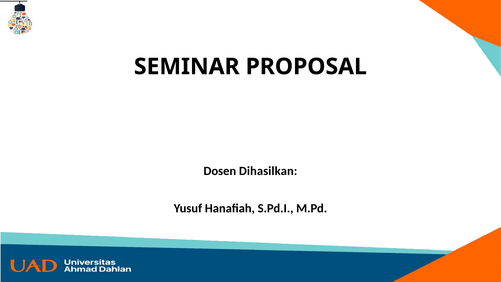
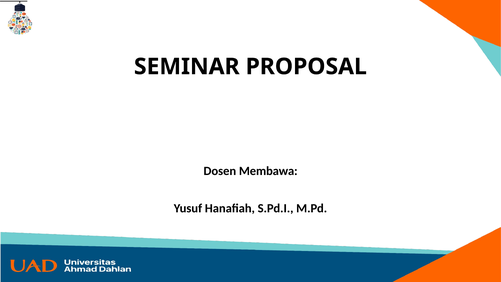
Dihasilkan: Dihasilkan -> Membawa
